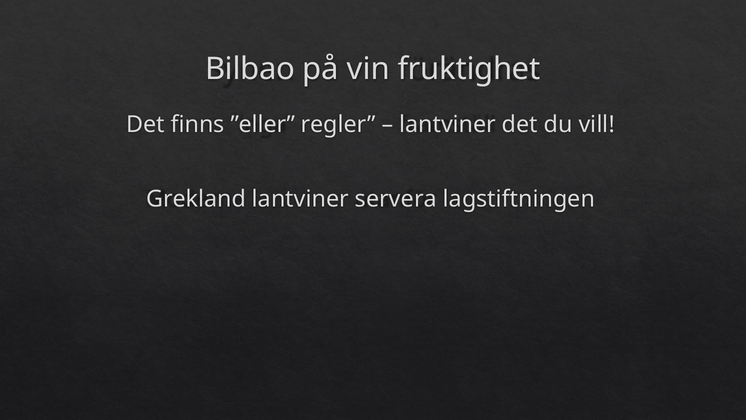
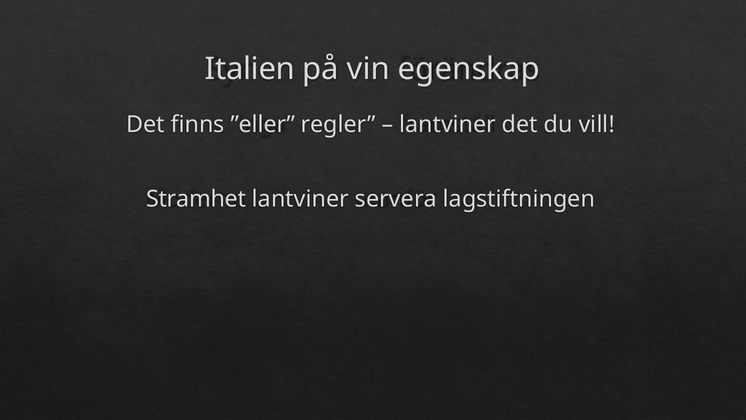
Bilbao: Bilbao -> Italien
fruktighet: fruktighet -> egenskap
Grekland: Grekland -> Stramhet
